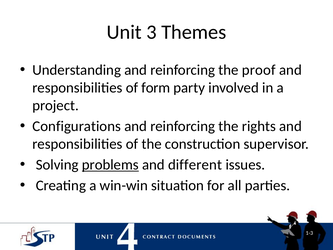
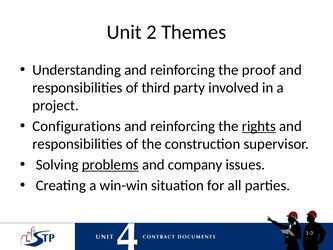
3: 3 -> 2
form: form -> third
rights underline: none -> present
different: different -> company
